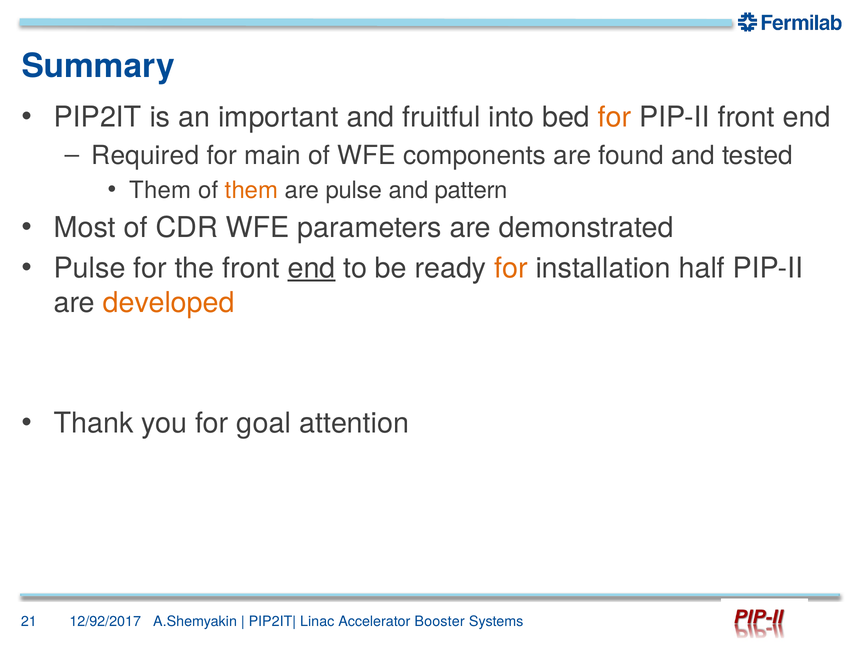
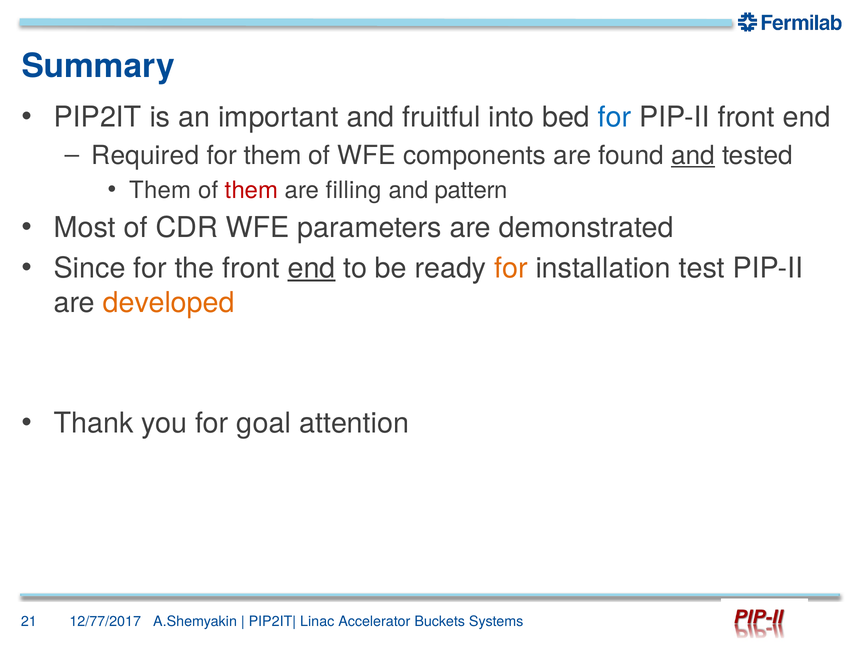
for at (615, 117) colour: orange -> blue
for main: main -> them
and at (693, 156) underline: none -> present
them at (251, 190) colour: orange -> red
are pulse: pulse -> filling
Pulse at (90, 268): Pulse -> Since
half: half -> test
12/92/2017: 12/92/2017 -> 12/77/2017
Booster: Booster -> Buckets
